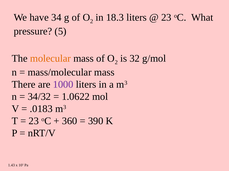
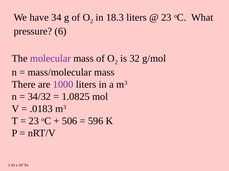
5: 5 -> 6
molecular colour: orange -> purple
1.0622: 1.0622 -> 1.0825
360: 360 -> 506
390: 390 -> 596
